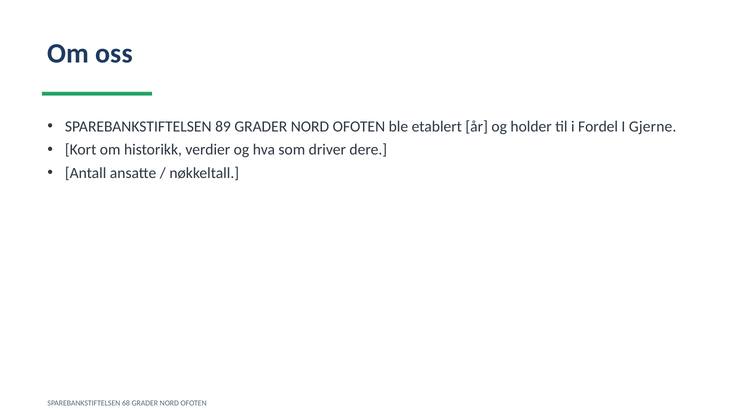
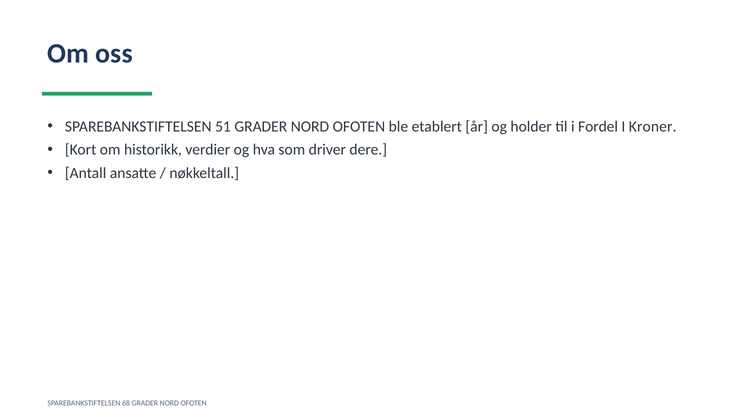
89: 89 -> 51
Gjerne: Gjerne -> Kroner
